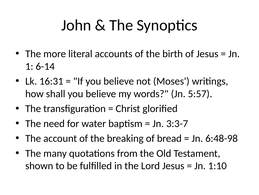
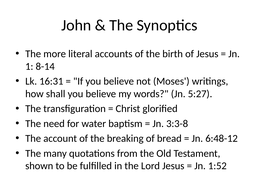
6-14: 6-14 -> 8-14
5:57: 5:57 -> 5:27
3:3-7: 3:3-7 -> 3:3-8
6:48-98: 6:48-98 -> 6:48-12
1:10: 1:10 -> 1:52
